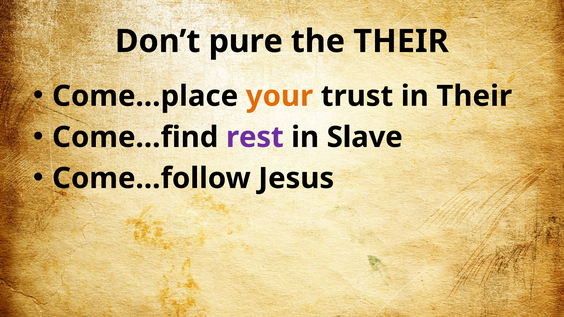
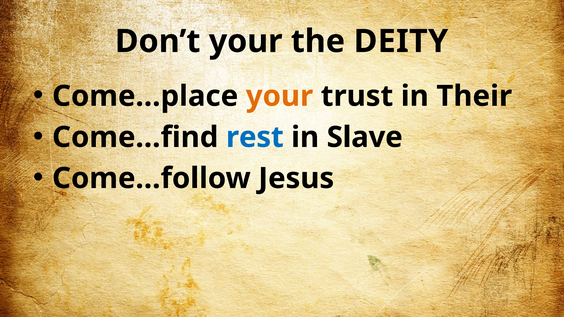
Don’t pure: pure -> your
the THEIR: THEIR -> DEITY
rest colour: purple -> blue
